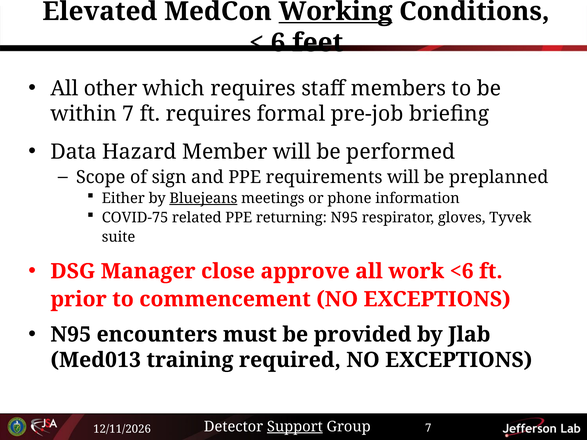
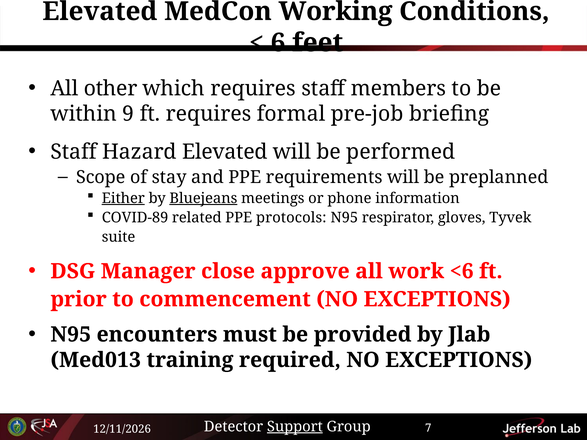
Working underline: present -> none
within 7: 7 -> 9
Data at (74, 152): Data -> Staff
Hazard Member: Member -> Elevated
sign: sign -> stay
Either underline: none -> present
COVID-75: COVID-75 -> COVID-89
returning: returning -> protocols
